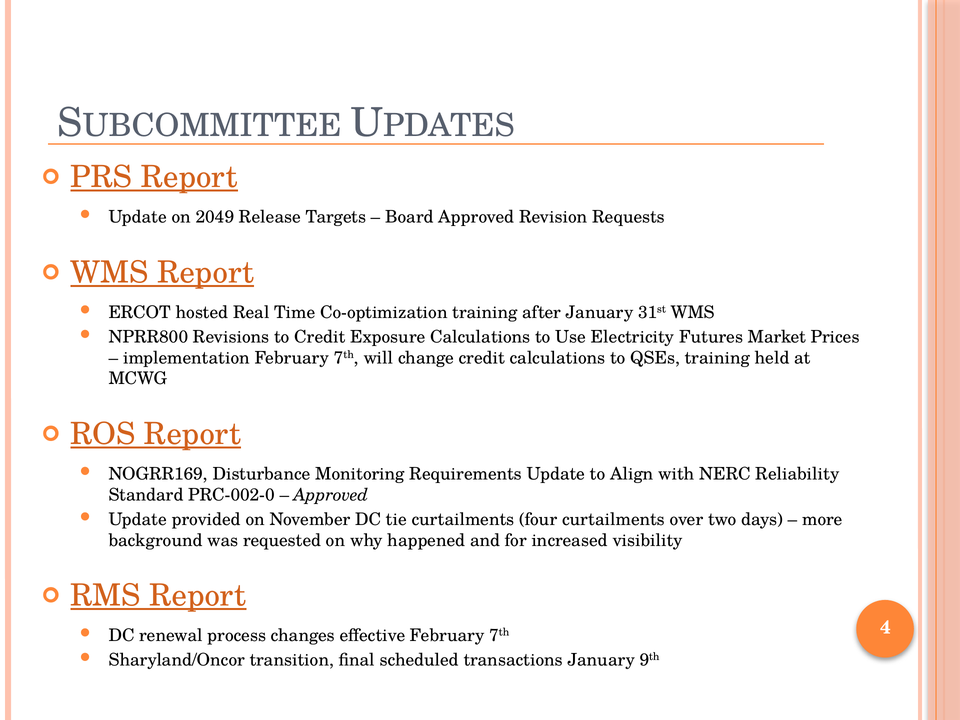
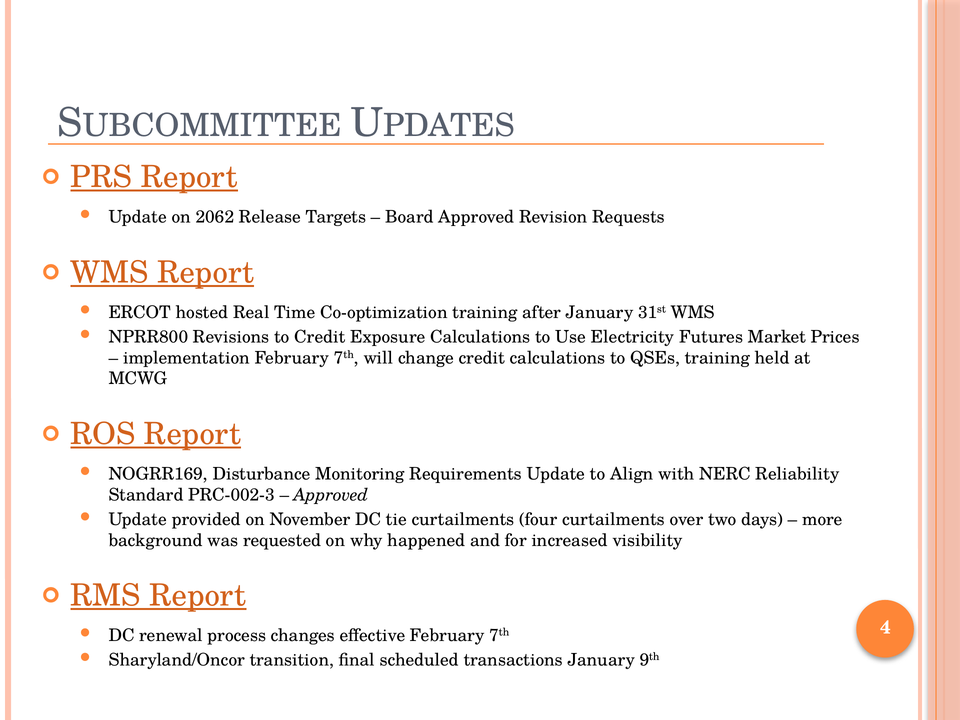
2049: 2049 -> 2062
PRC-002-0: PRC-002-0 -> PRC-002-3
